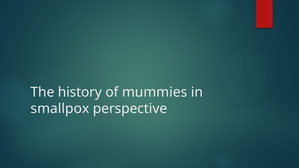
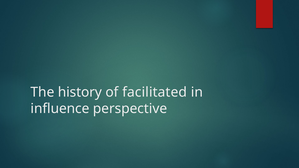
mummies: mummies -> facilitated
smallpox: smallpox -> influence
